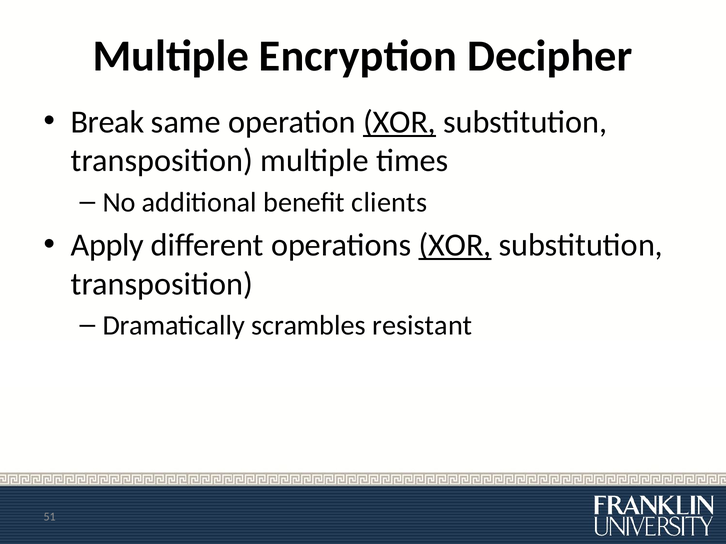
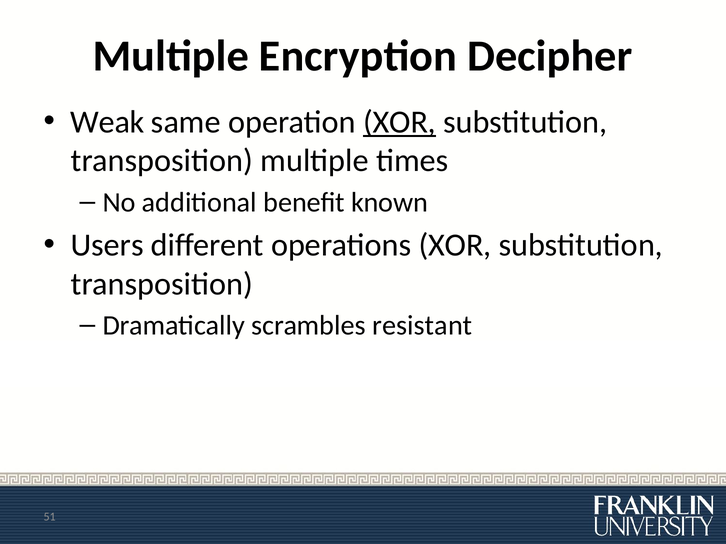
Break: Break -> Weak
clients: clients -> known
Apply: Apply -> Users
XOR at (455, 246) underline: present -> none
